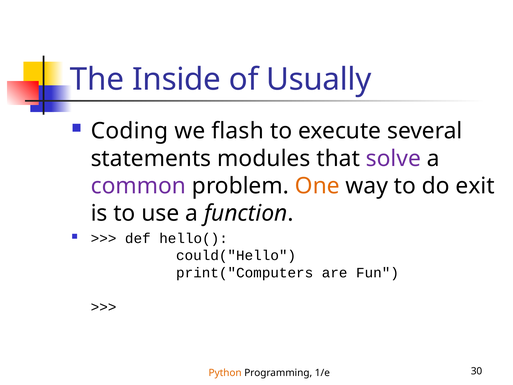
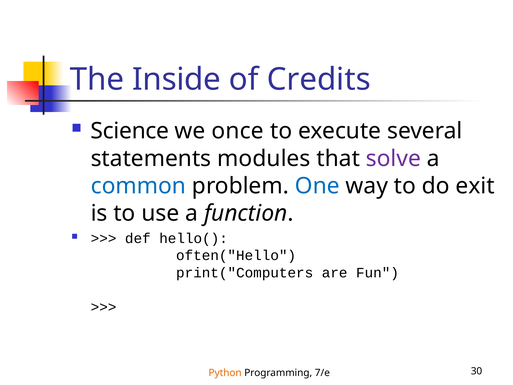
Usually: Usually -> Credits
Coding: Coding -> Science
flash: flash -> once
common colour: purple -> blue
One colour: orange -> blue
could("Hello: could("Hello -> often("Hello
1/e: 1/e -> 7/e
